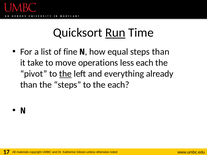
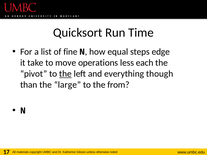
Run underline: present -> none
steps than: than -> edge
already: already -> though
the steps: steps -> large
the each: each -> from
